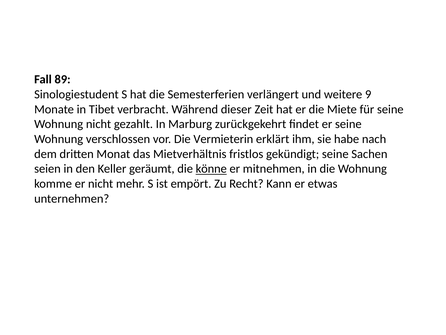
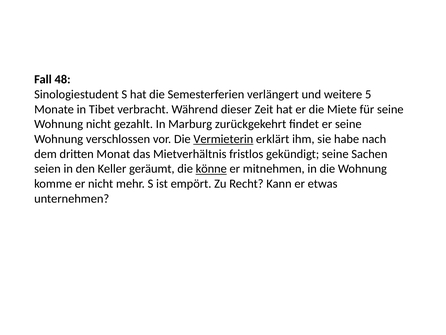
89: 89 -> 48
9: 9 -> 5
Vermieterin underline: none -> present
